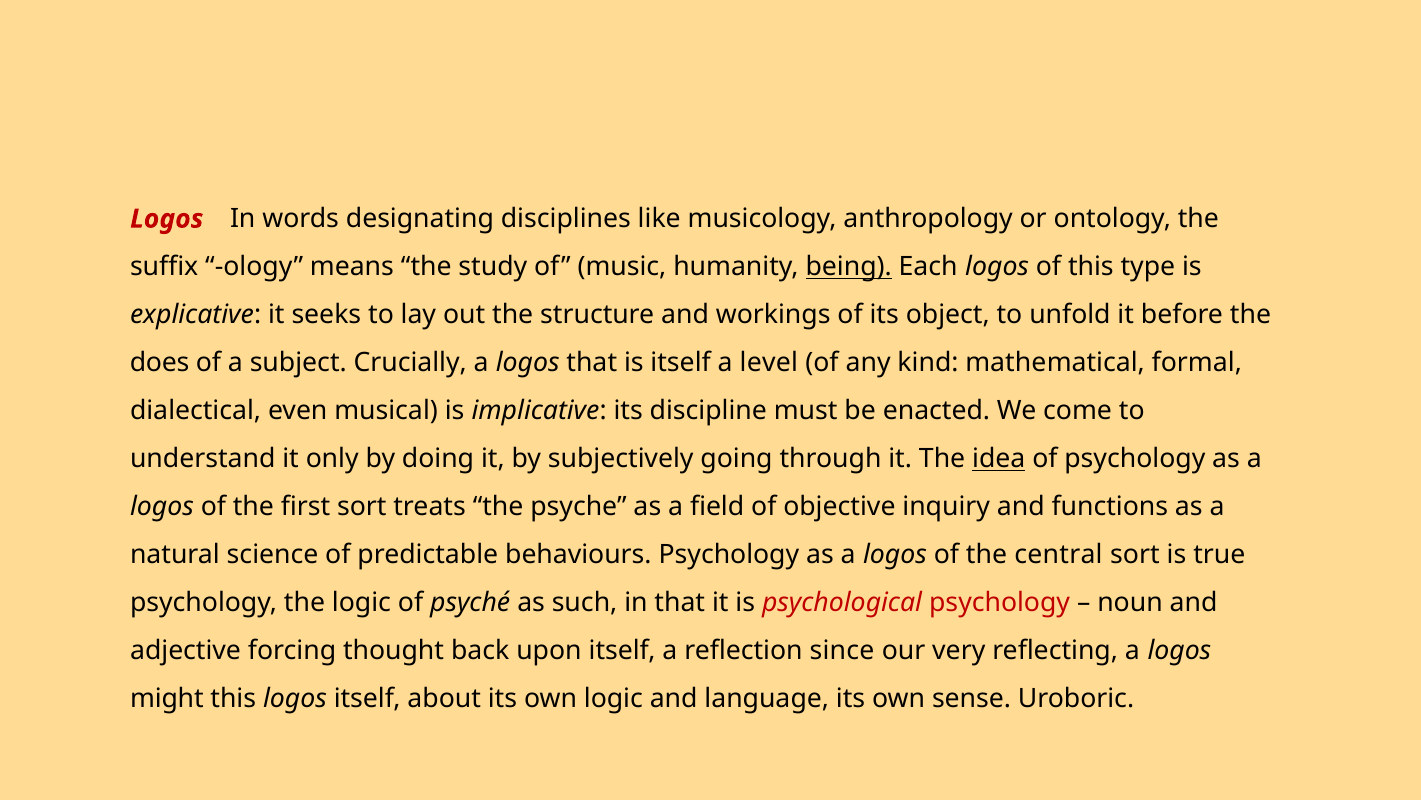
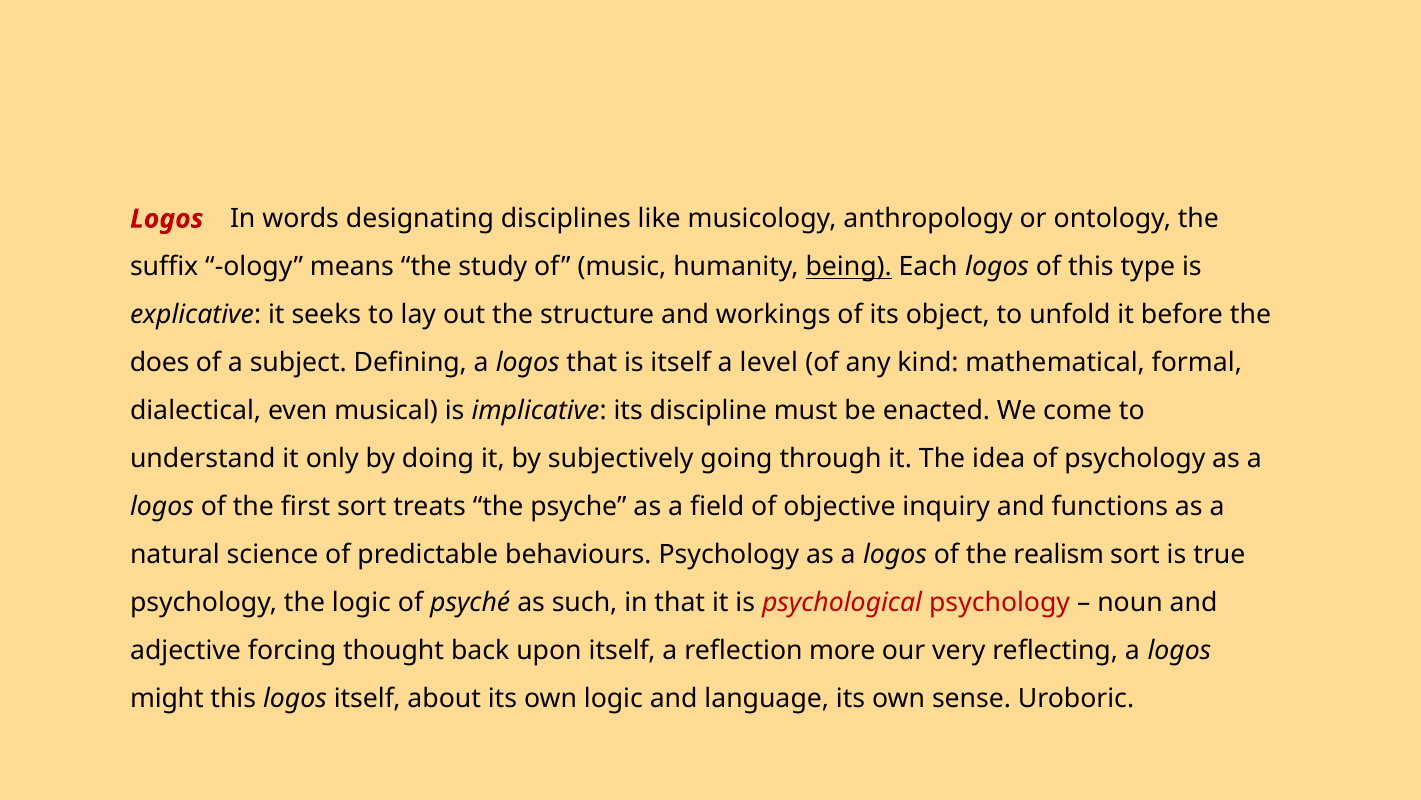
Crucially: Crucially -> Defining
idea underline: present -> none
central: central -> realism
since: since -> more
